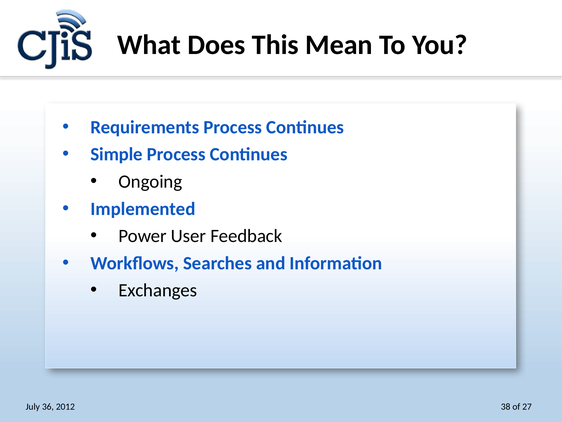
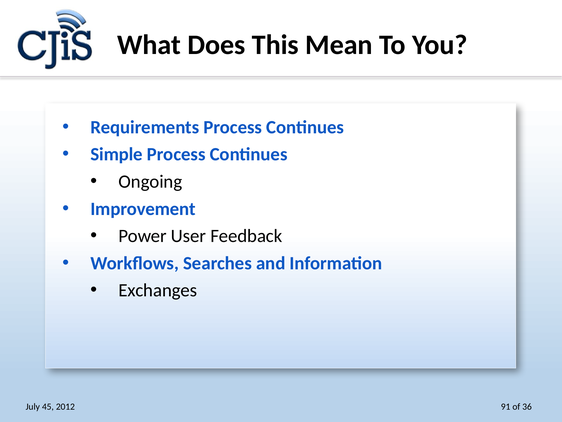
Implemented: Implemented -> Improvement
36: 36 -> 45
38: 38 -> 91
27: 27 -> 36
